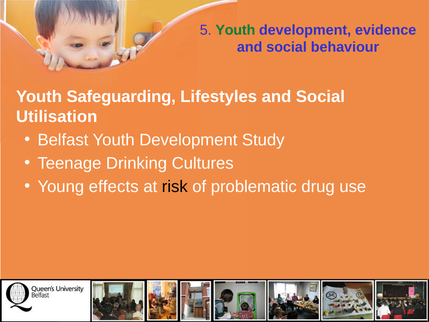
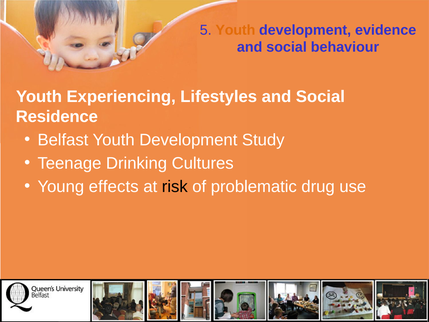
Youth at (235, 30) colour: green -> orange
Safeguarding: Safeguarding -> Experiencing
Utilisation: Utilisation -> Residence
